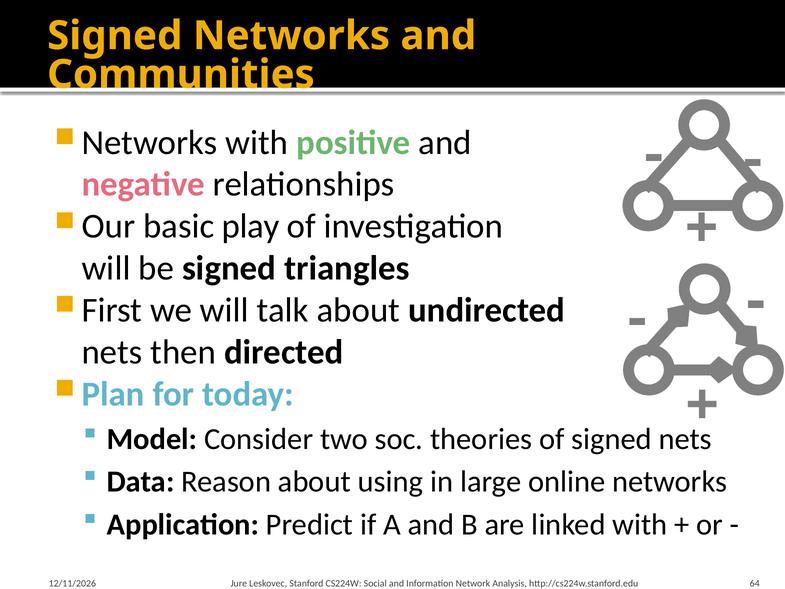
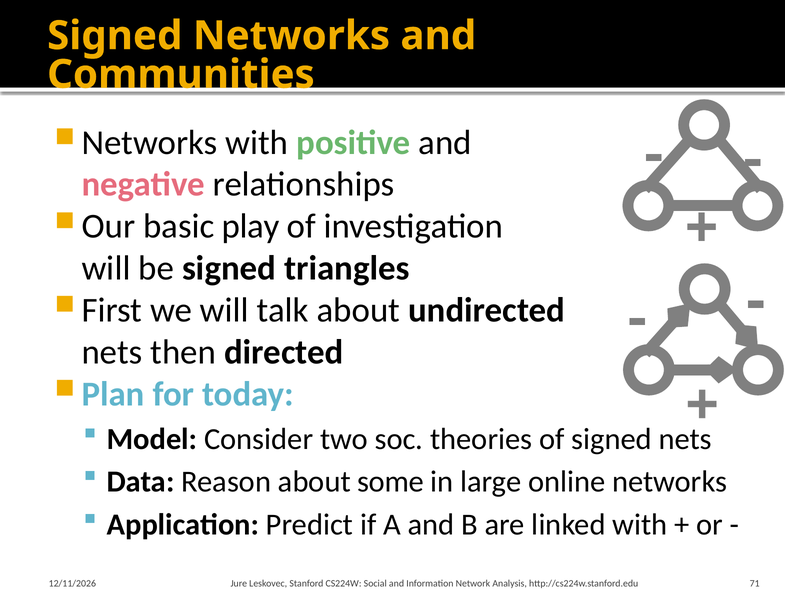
using: using -> some
64: 64 -> 71
